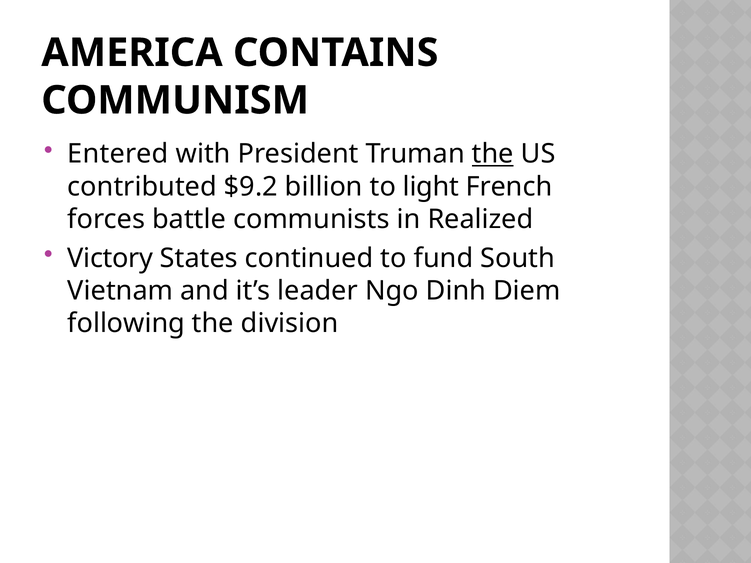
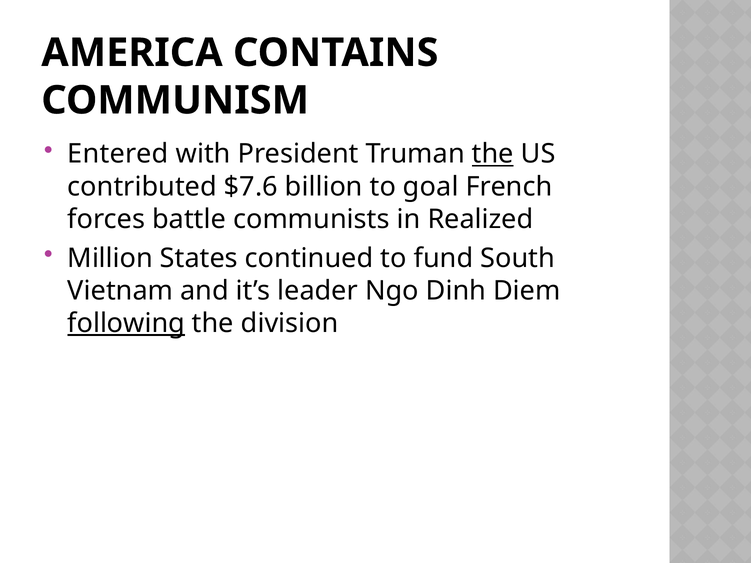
$9.2: $9.2 -> $7.6
light: light -> goal
Victory: Victory -> Million
following underline: none -> present
